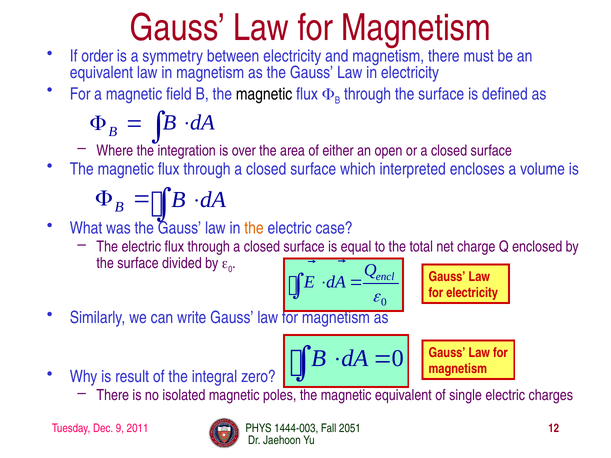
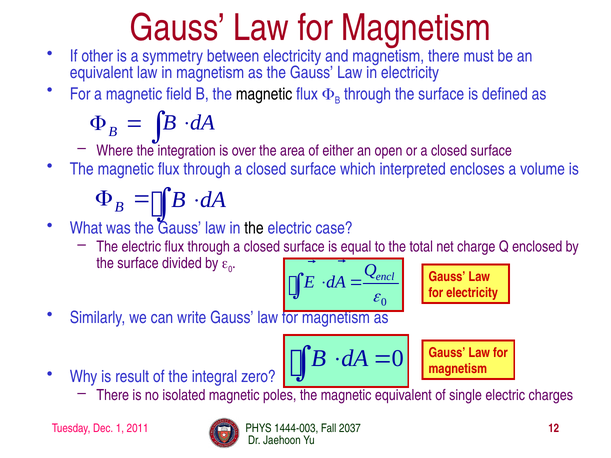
order: order -> other
the at (254, 228) colour: orange -> black
9: 9 -> 1
2051: 2051 -> 2037
